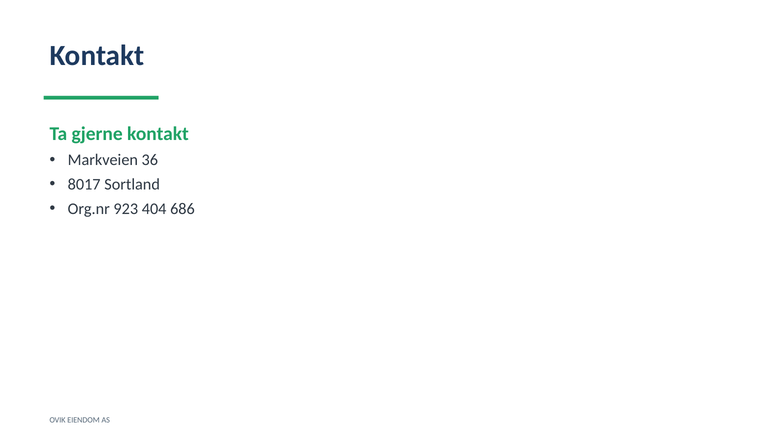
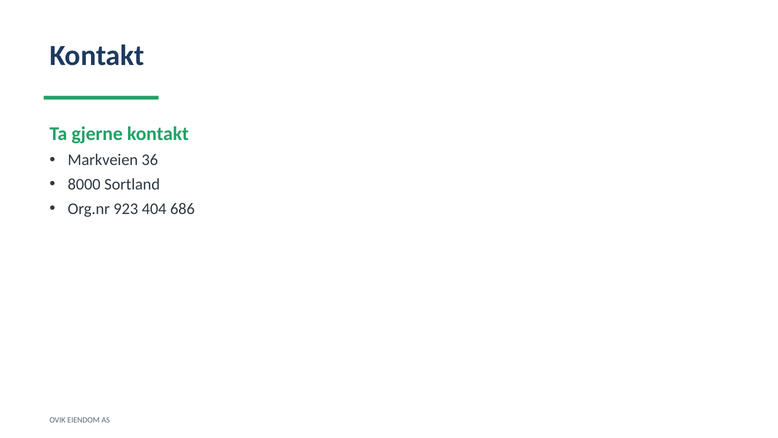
8017: 8017 -> 8000
